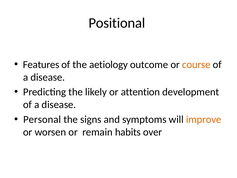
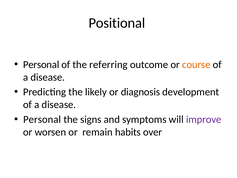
Features at (41, 64): Features -> Personal
aetiology: aetiology -> referring
attention: attention -> diagnosis
improve colour: orange -> purple
